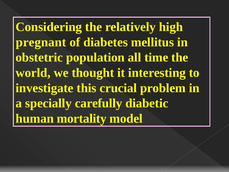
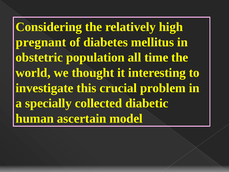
carefully: carefully -> collected
mortality: mortality -> ascertain
